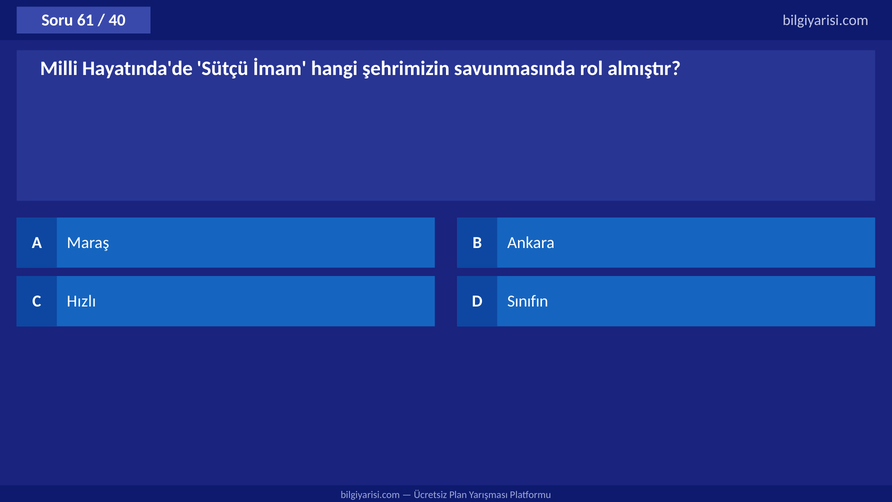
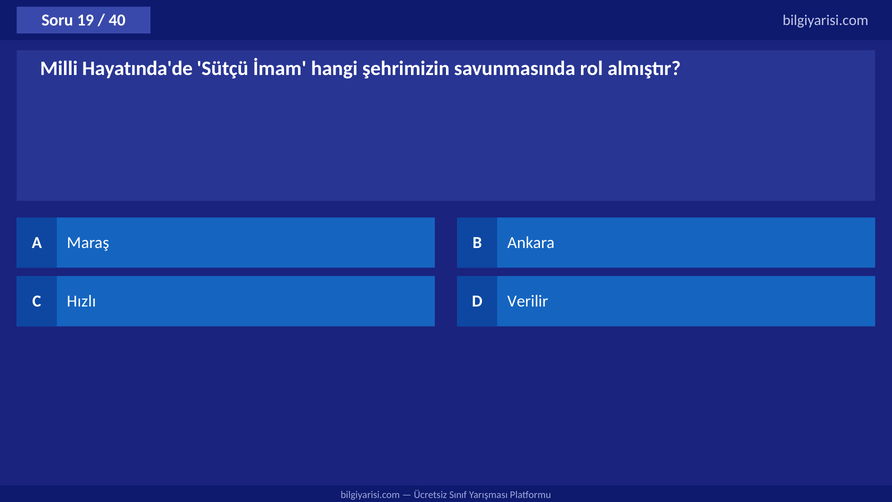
61: 61 -> 19
Sınıfın: Sınıfın -> Verilir
Plan: Plan -> Sınıf
